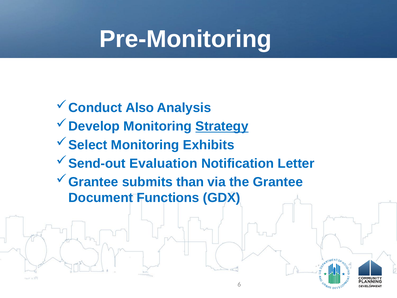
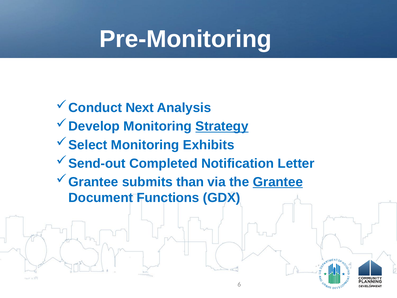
Also: Also -> Next
Evaluation: Evaluation -> Completed
Grantee underline: none -> present
